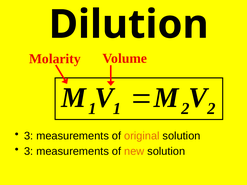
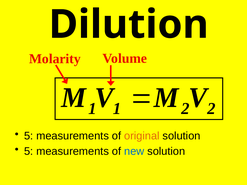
3 at (29, 136): 3 -> 5
3 at (29, 152): 3 -> 5
new colour: orange -> blue
